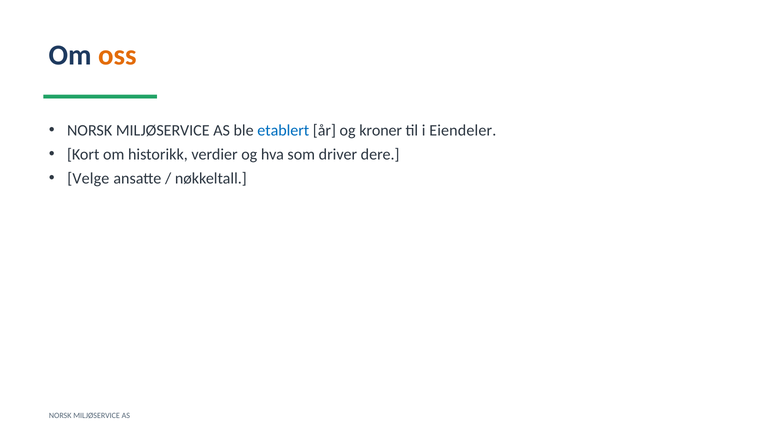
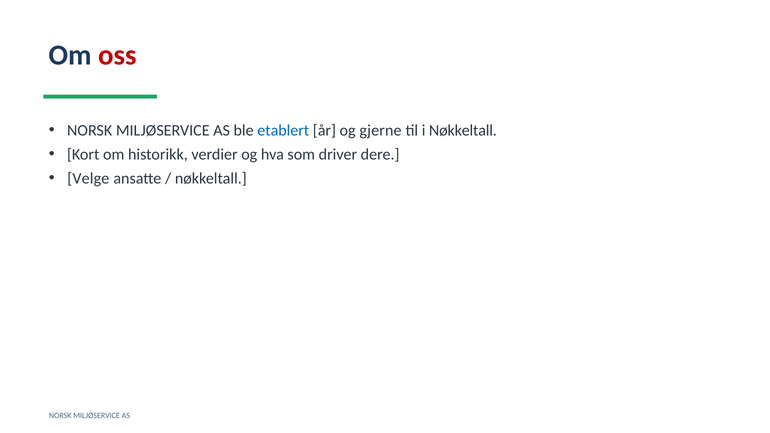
oss colour: orange -> red
kroner: kroner -> gjerne
i Eiendeler: Eiendeler -> Nøkkeltall
